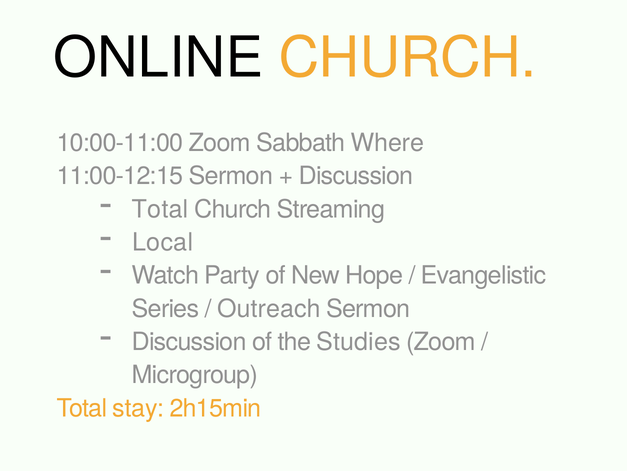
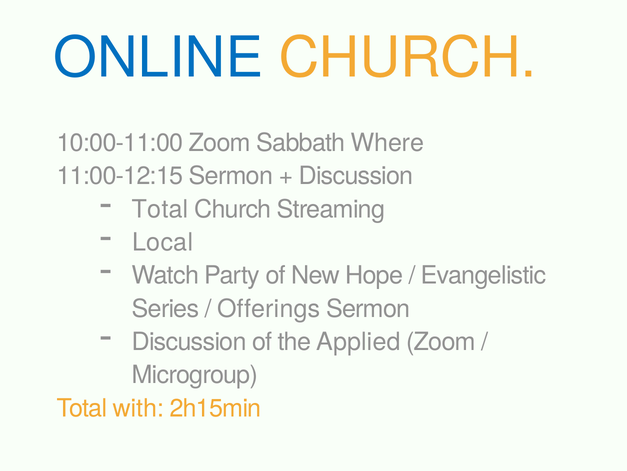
ONLINE colour: black -> blue
Outreach: Outreach -> Offerings
Studies: Studies -> Applied
stay: stay -> with
